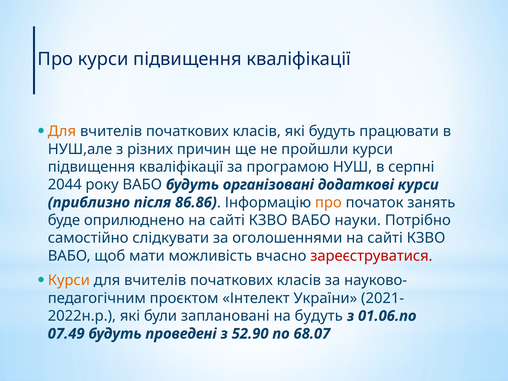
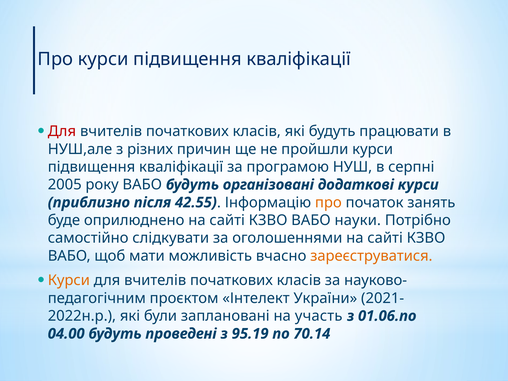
Для at (62, 131) colour: orange -> red
2044: 2044 -> 2005
86.86: 86.86 -> 42.55
зареєструватися colour: red -> orange
на будуть: будуть -> участь
07.49: 07.49 -> 04.00
52.90: 52.90 -> 95.19
68.07: 68.07 -> 70.14
